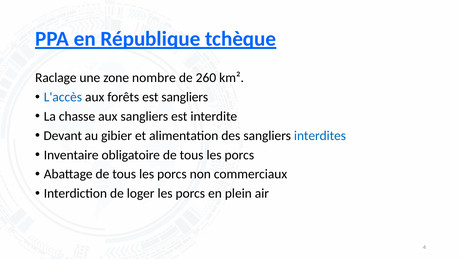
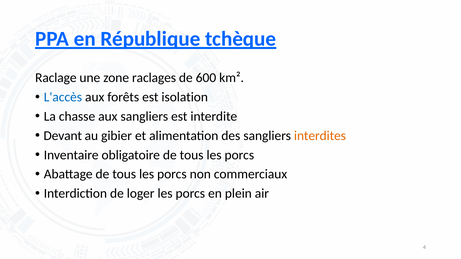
nombre: nombre -> raclages
260: 260 -> 600
est sangliers: sangliers -> isolation
interdites colour: blue -> orange
